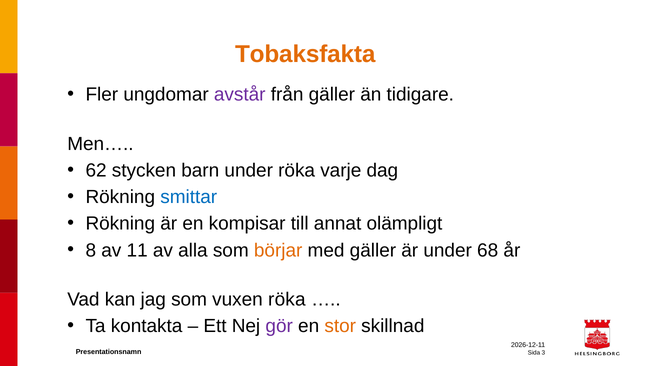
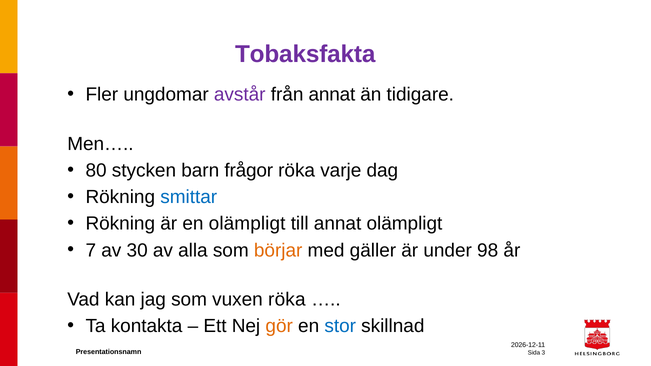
Tobaksfakta colour: orange -> purple
från gäller: gäller -> annat
62: 62 -> 80
barn under: under -> frågor
en kompisar: kompisar -> olämpligt
8: 8 -> 7
11: 11 -> 30
68: 68 -> 98
gör colour: purple -> orange
stor colour: orange -> blue
